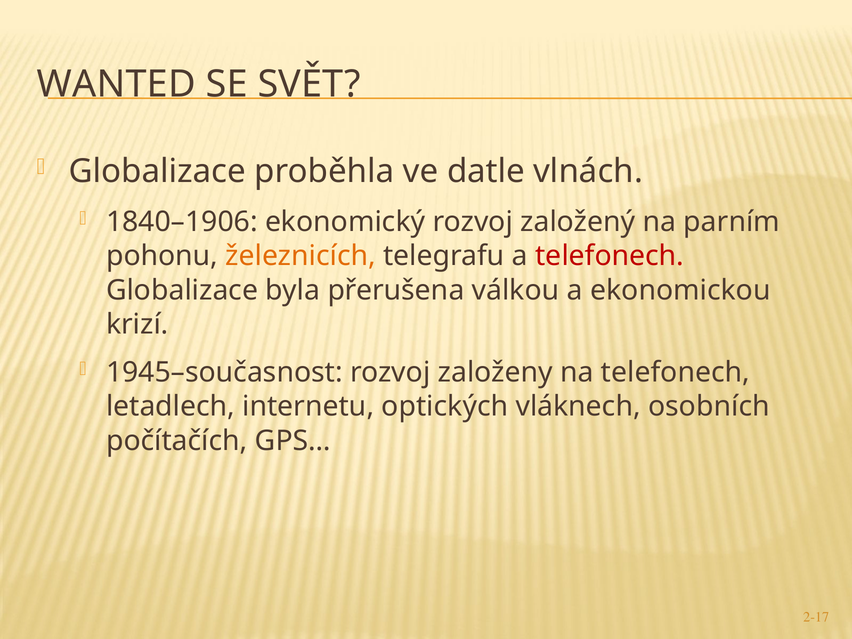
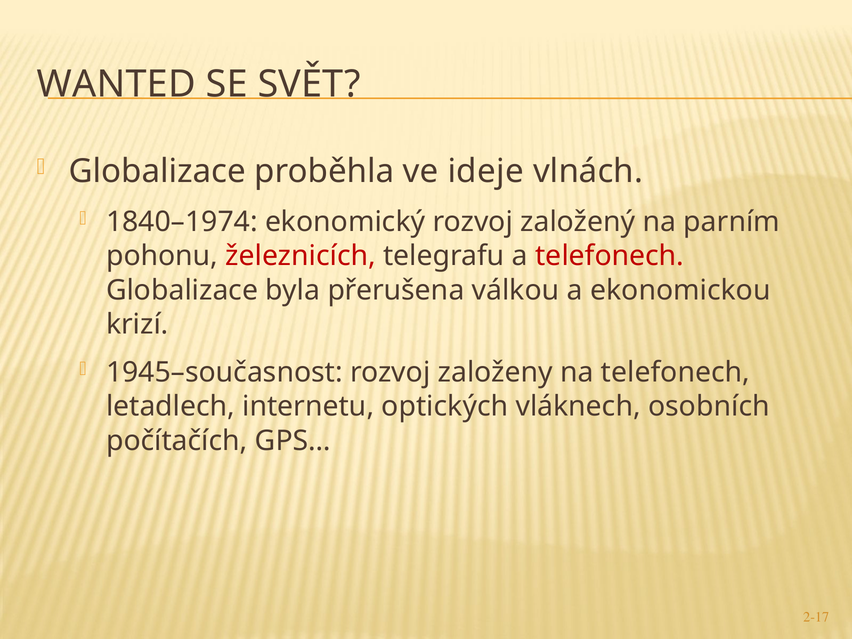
datle: datle -> ideje
1840–1906: 1840–1906 -> 1840–1974
železnicích colour: orange -> red
